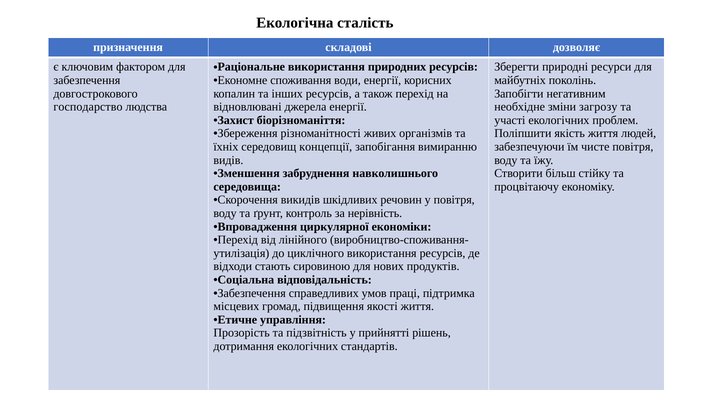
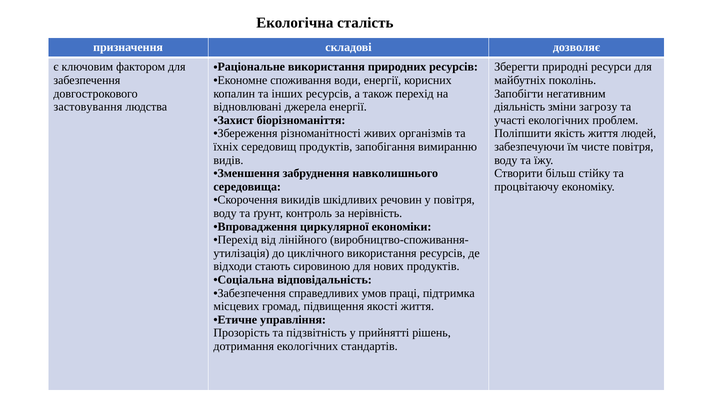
господарство: господарство -> застовування
необхідне: необхідне -> діяльність
середовищ концепції: концепції -> продуктів
